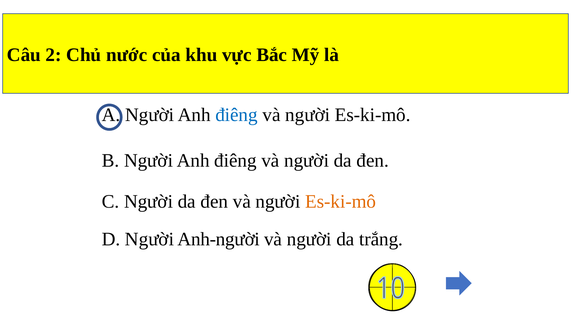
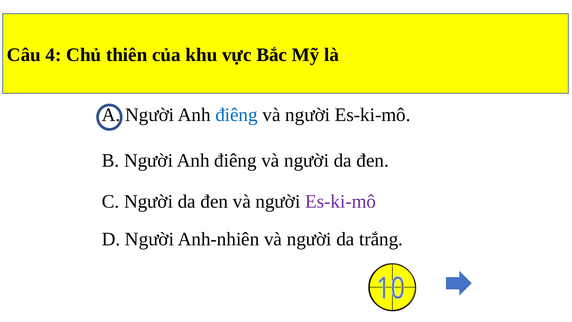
2: 2 -> 4
nước: nước -> thiên
Es-ki-mô at (341, 201) colour: orange -> purple
Anh-người: Anh-người -> Anh-nhiên
